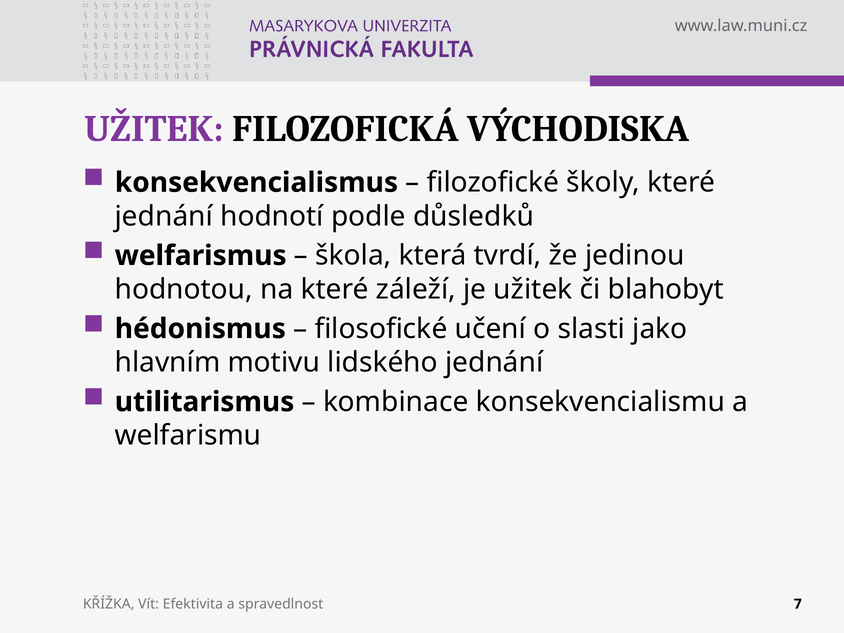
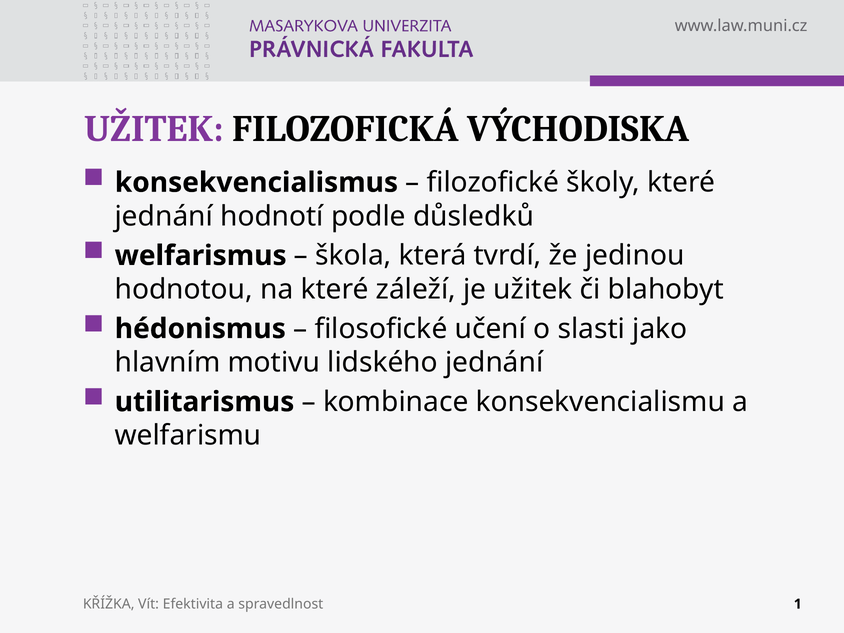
7: 7 -> 1
